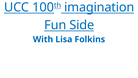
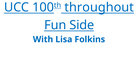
imagination: imagination -> throughout
